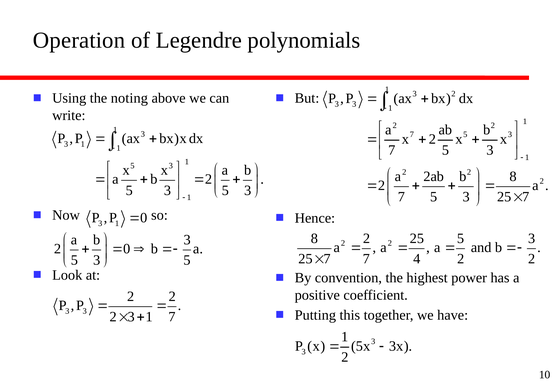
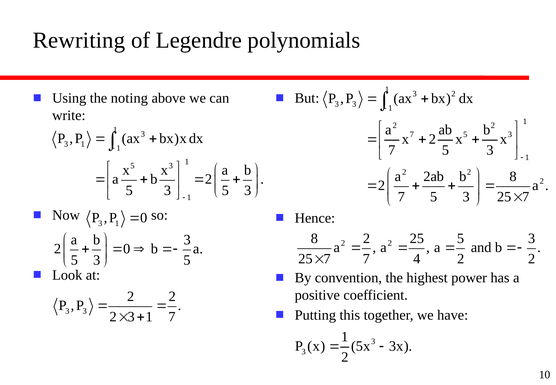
Operation: Operation -> Rewriting
